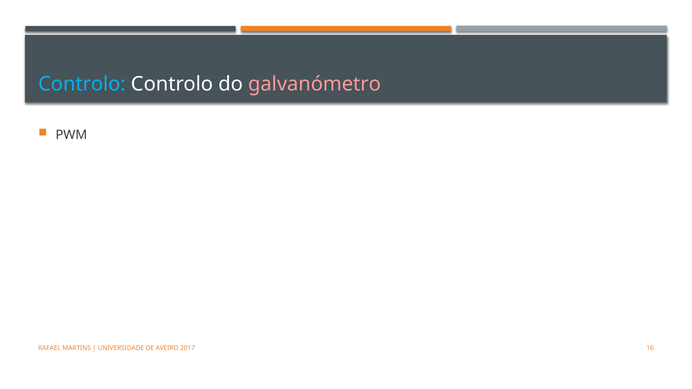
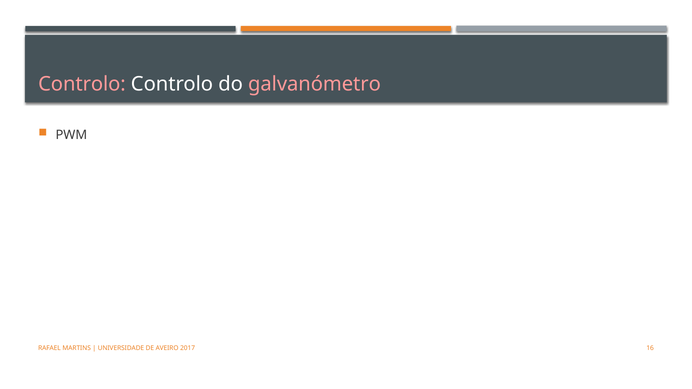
Controlo at (82, 84) colour: light blue -> pink
